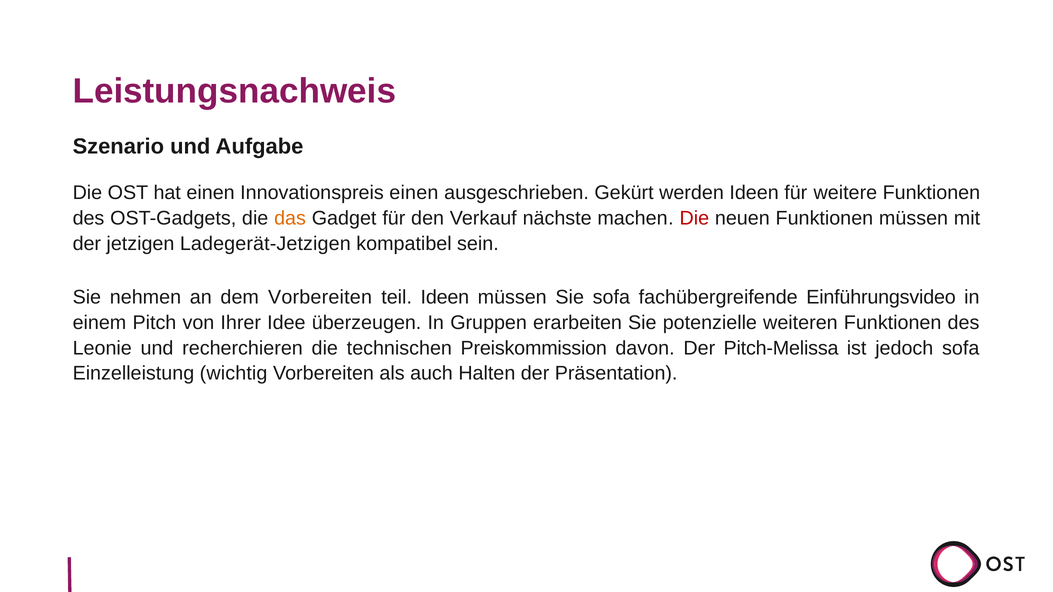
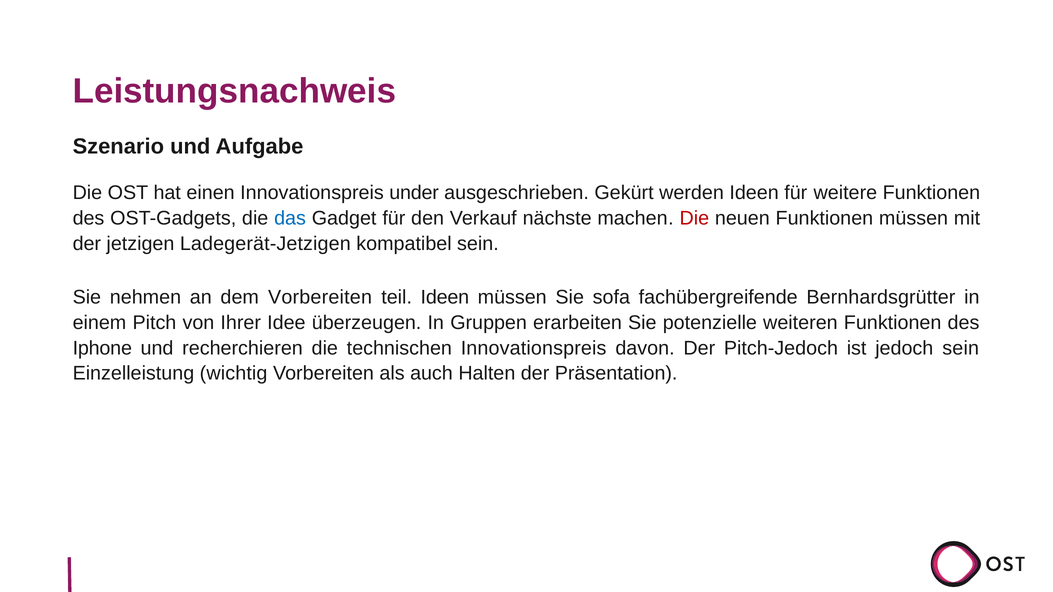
Innovationspreis einen: einen -> under
das colour: orange -> blue
Einführungsvideo: Einführungsvideo -> Bernhardsgrütter
Leonie: Leonie -> Iphone
technischen Preiskommission: Preiskommission -> Innovationspreis
Pitch-Melissa: Pitch-Melissa -> Pitch-Jedoch
jedoch sofa: sofa -> sein
